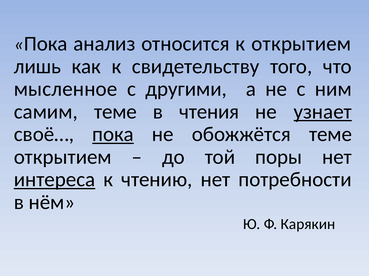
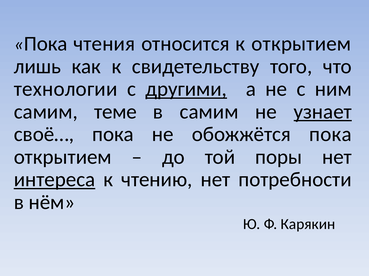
анализ: анализ -> чтения
мысленное: мысленное -> технологии
другими underline: none -> present
в чтения: чтения -> самим
пока at (113, 135) underline: present -> none
обожжётся теме: теме -> пока
